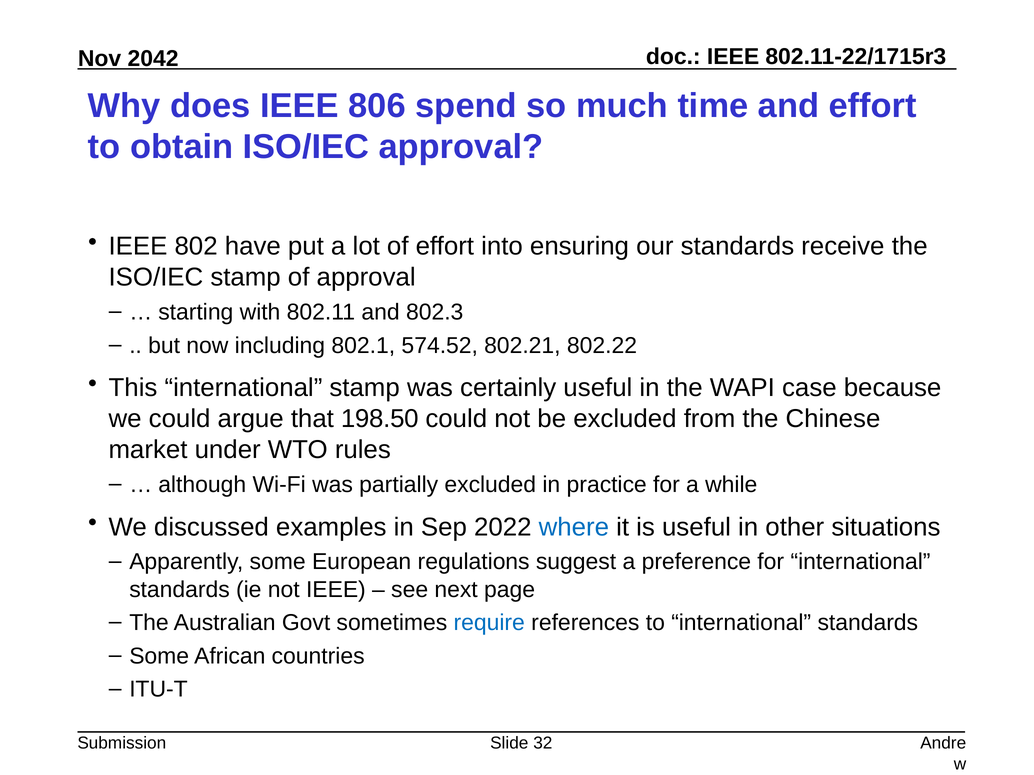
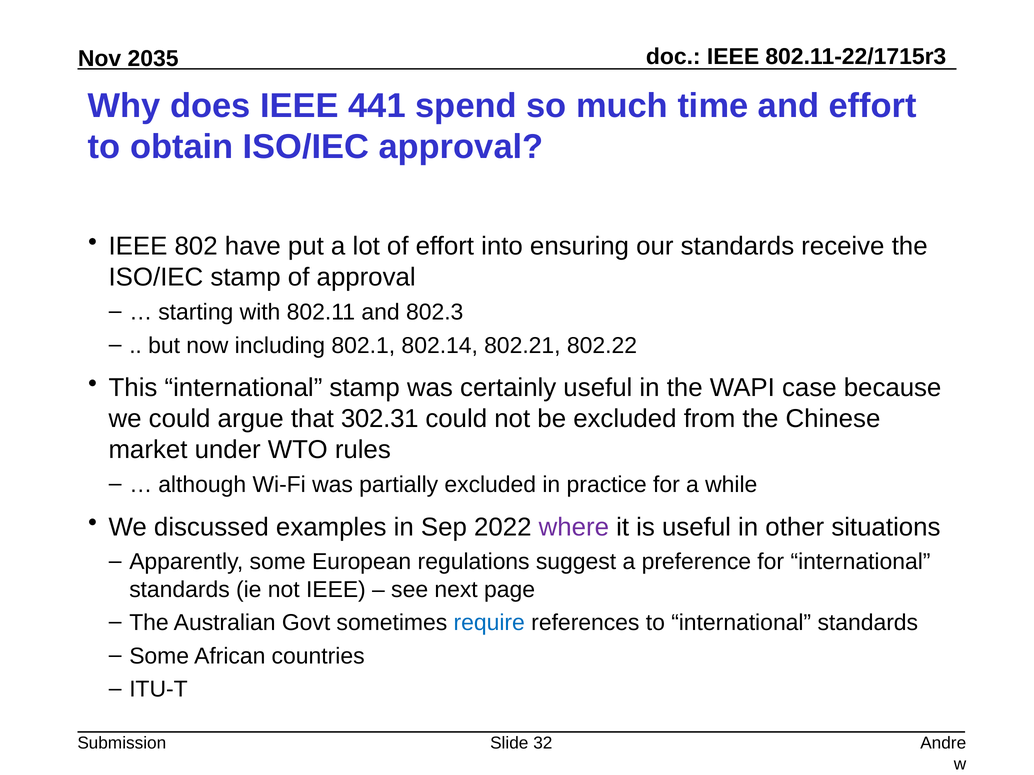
2042: 2042 -> 2035
806: 806 -> 441
574.52: 574.52 -> 802.14
198.50: 198.50 -> 302.31
where colour: blue -> purple
